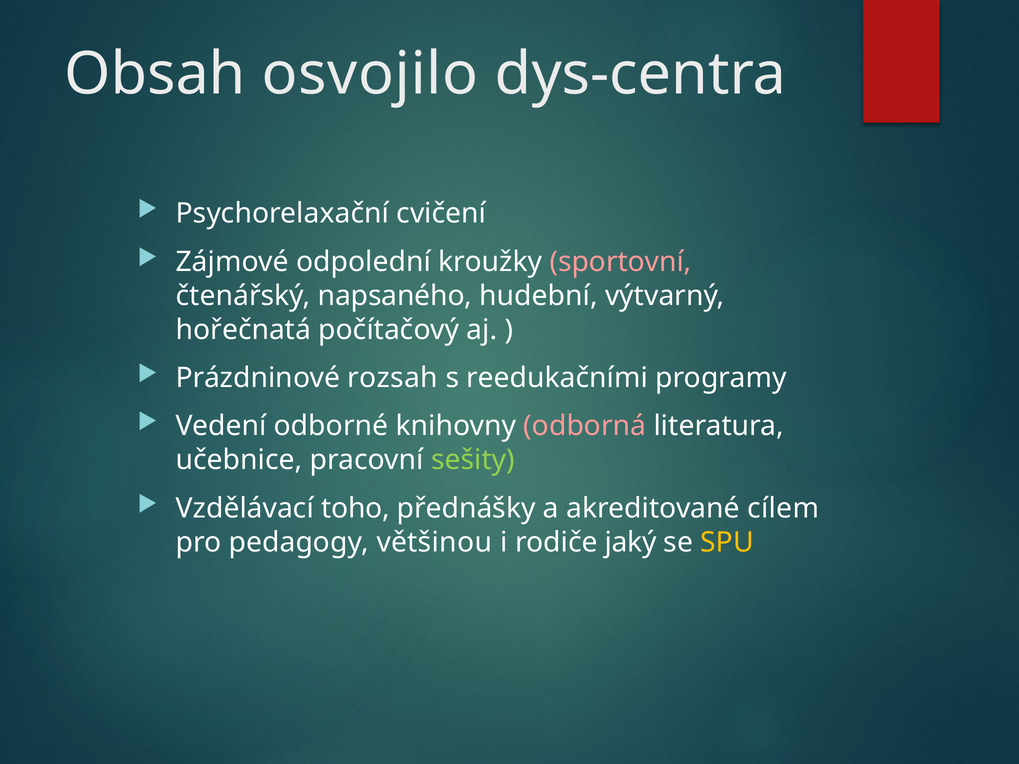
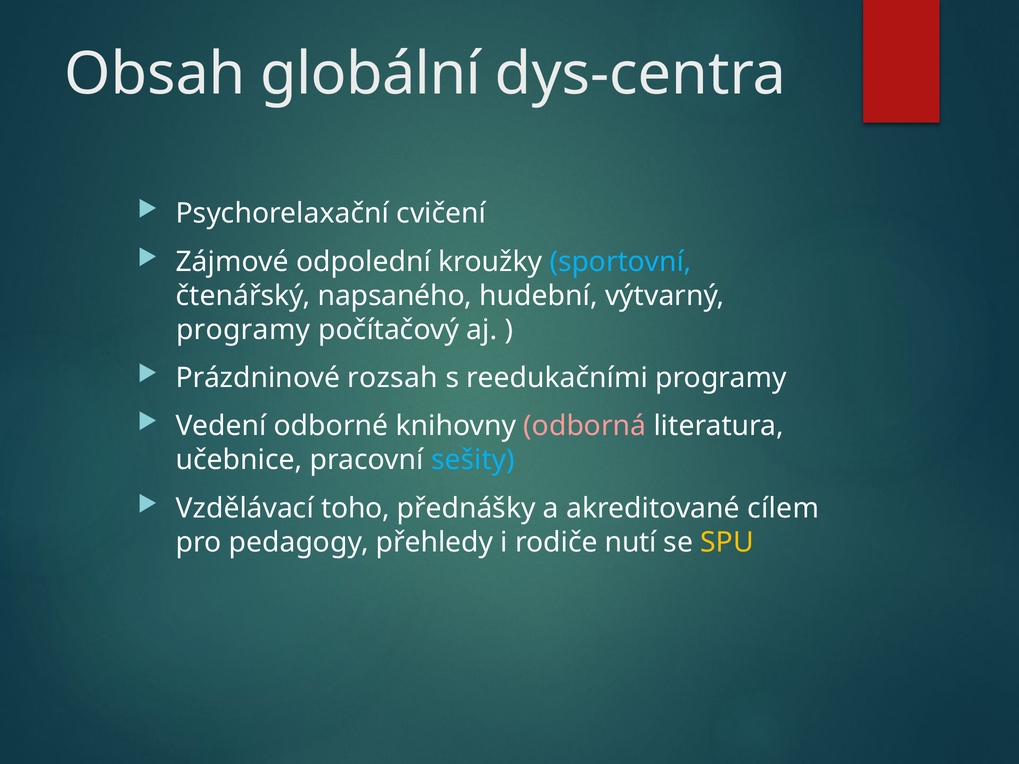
osvojilo: osvojilo -> globální
sportovní colour: pink -> light blue
hořečnatá at (243, 330): hořečnatá -> programy
sešity colour: light green -> light blue
většinou: většinou -> přehledy
jaký: jaký -> nutí
